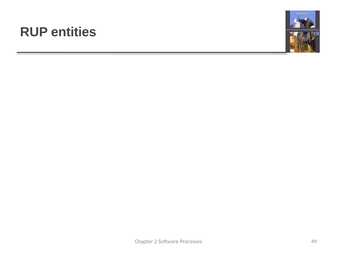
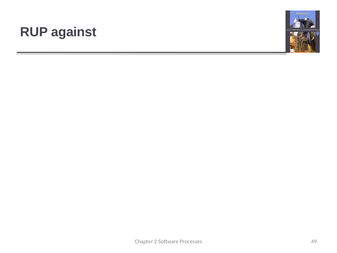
entities: entities -> against
